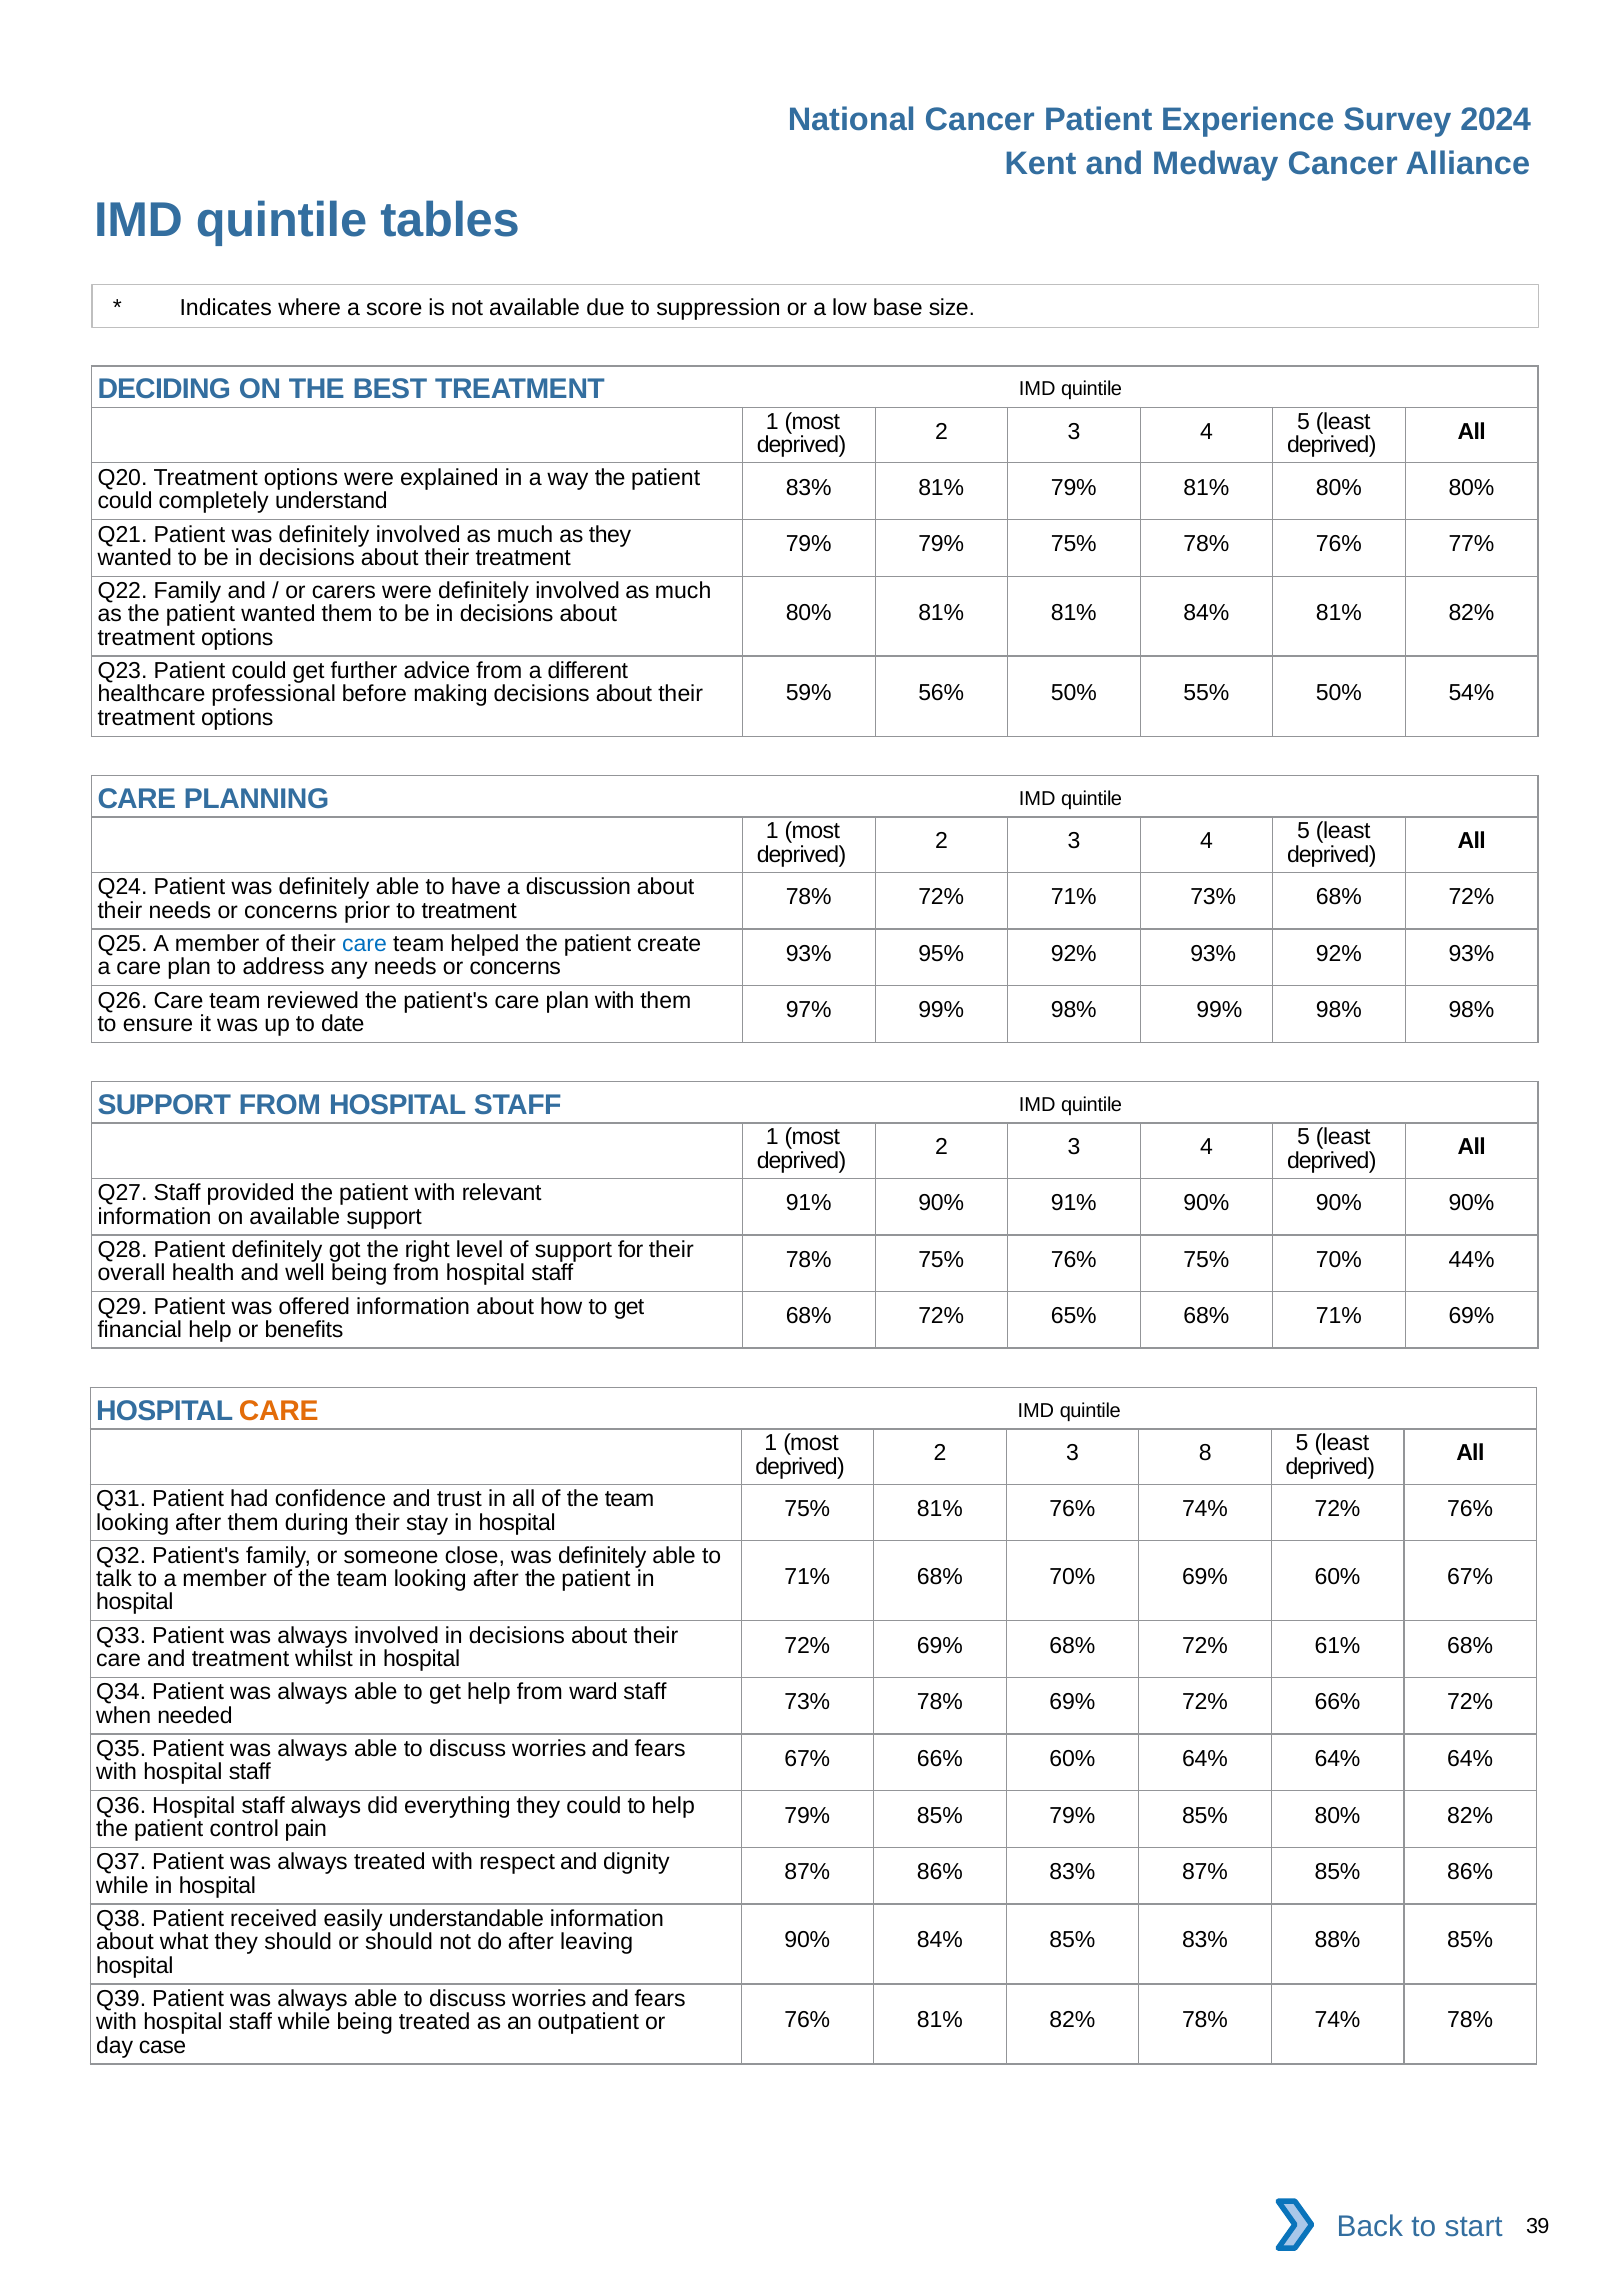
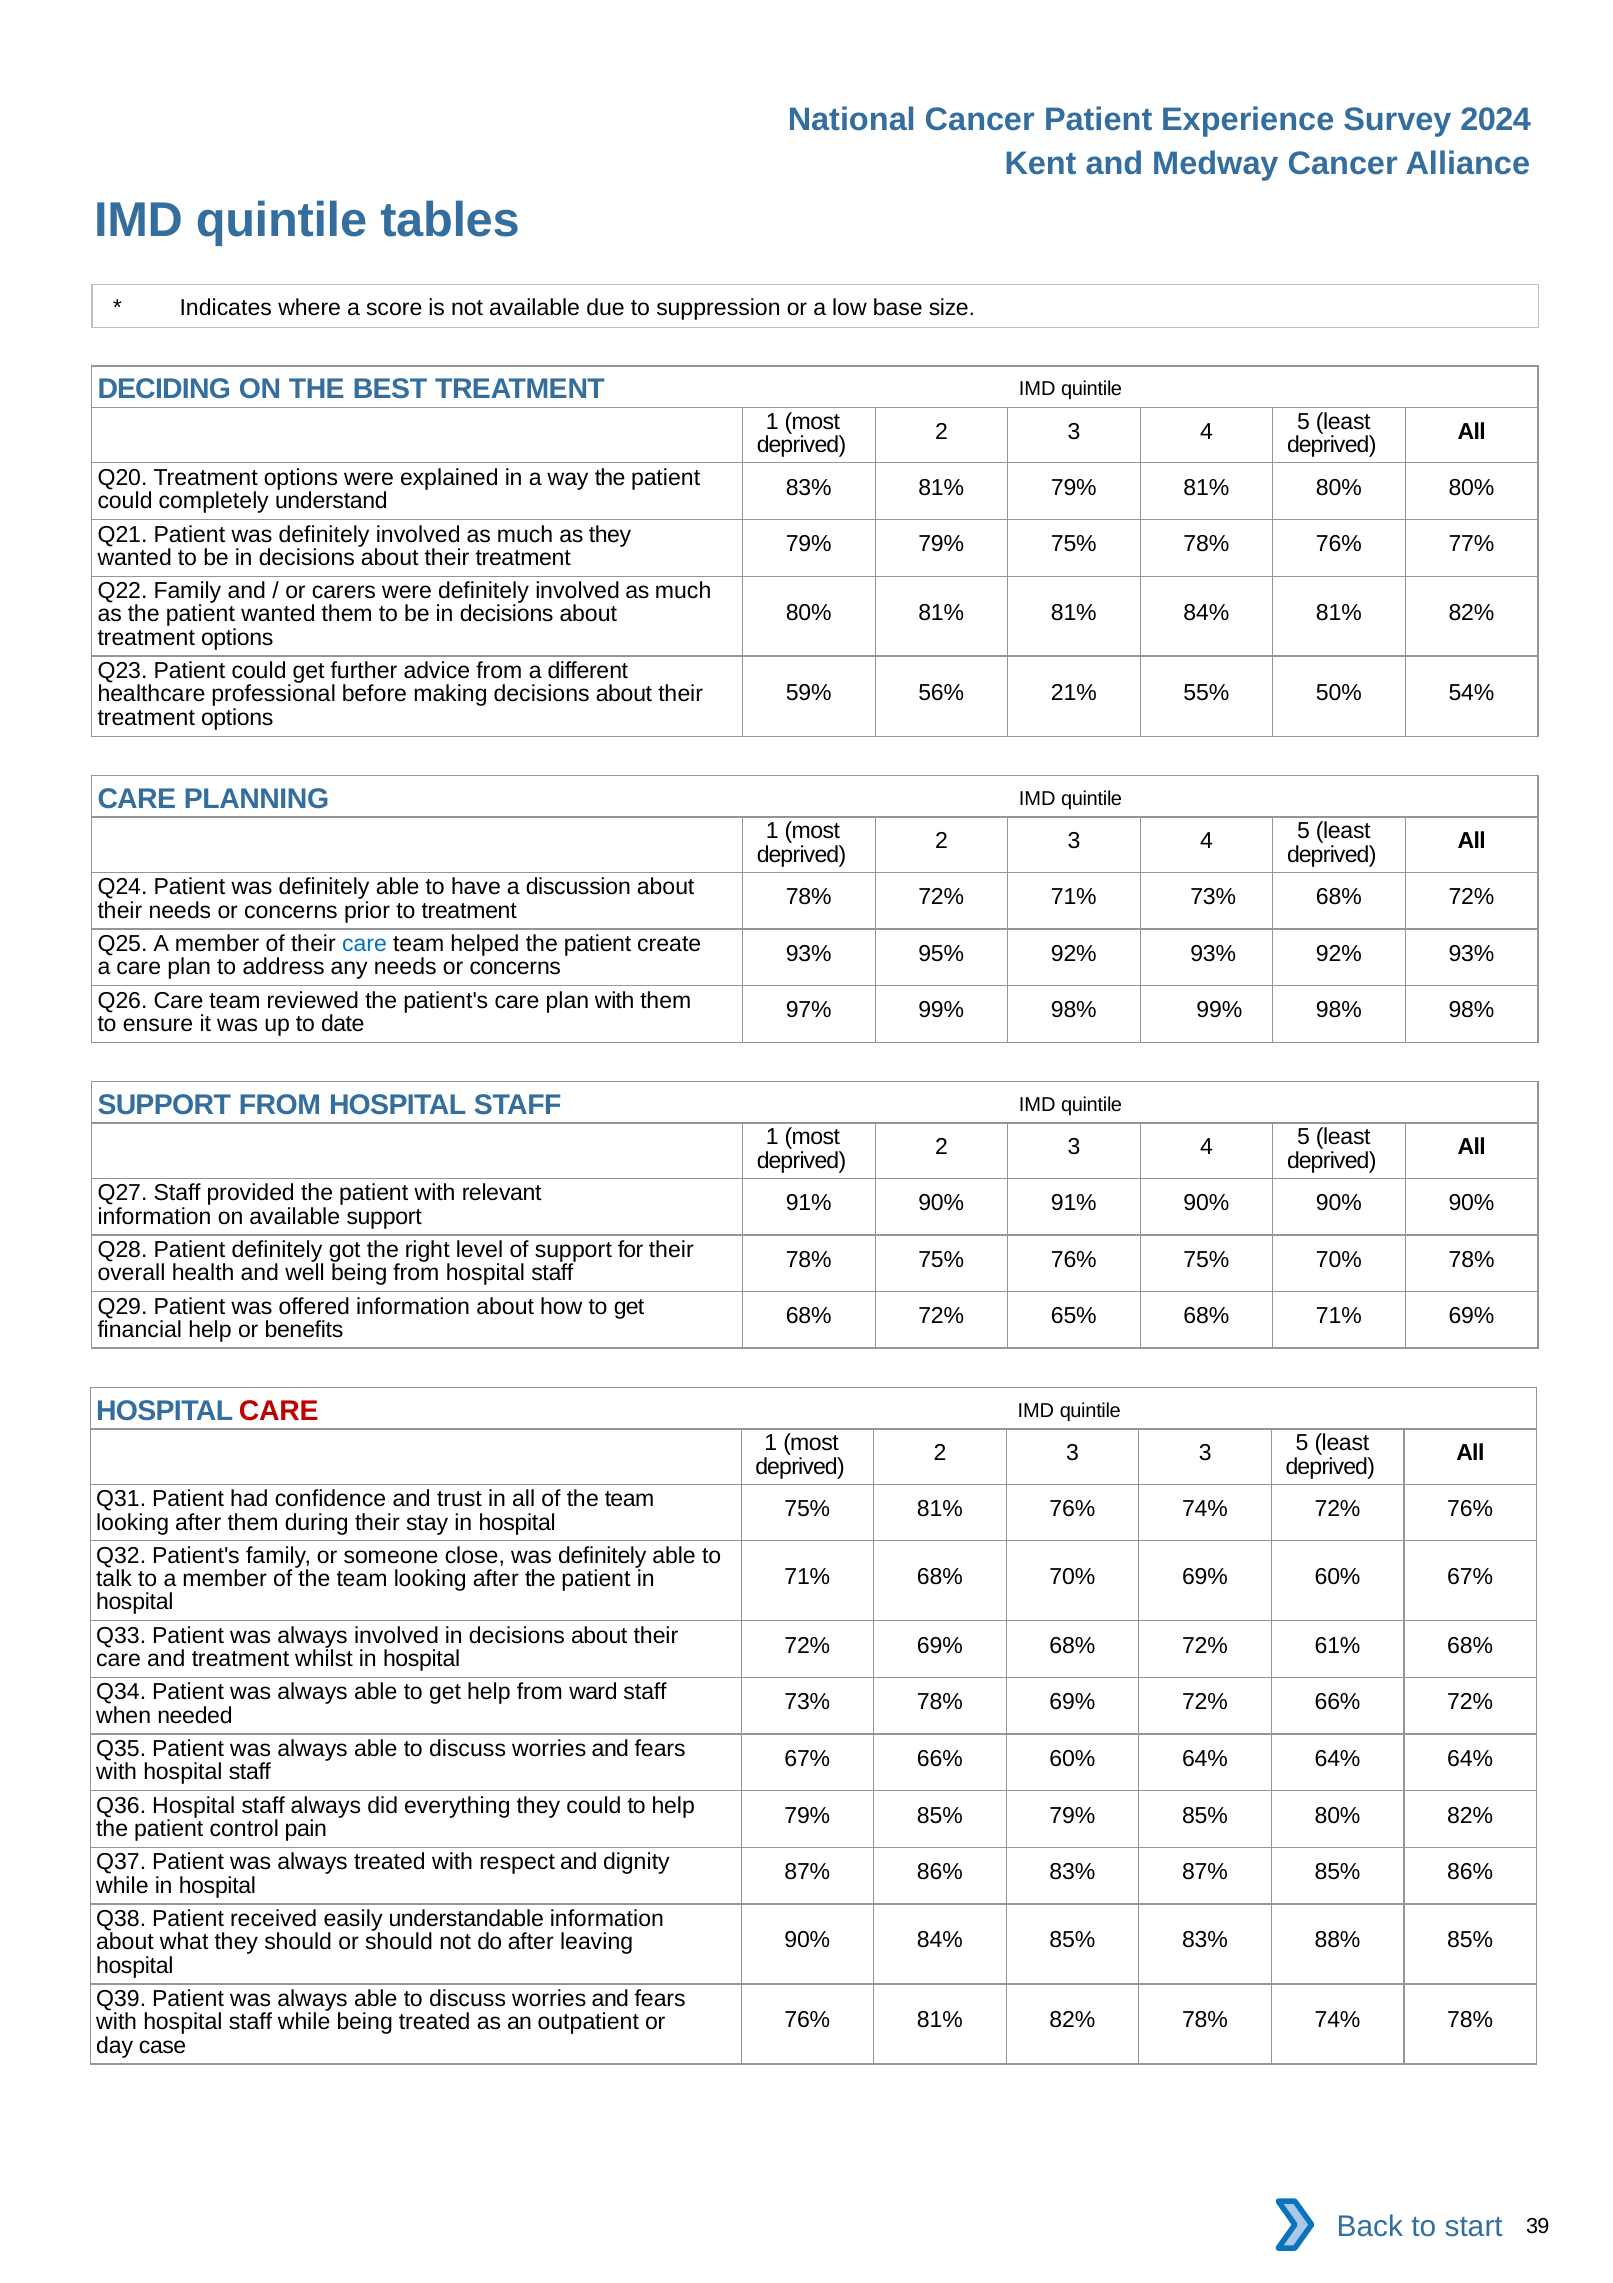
56% 50%: 50% -> 21%
70% 44%: 44% -> 78%
CARE at (279, 1411) colour: orange -> red
3 8: 8 -> 3
